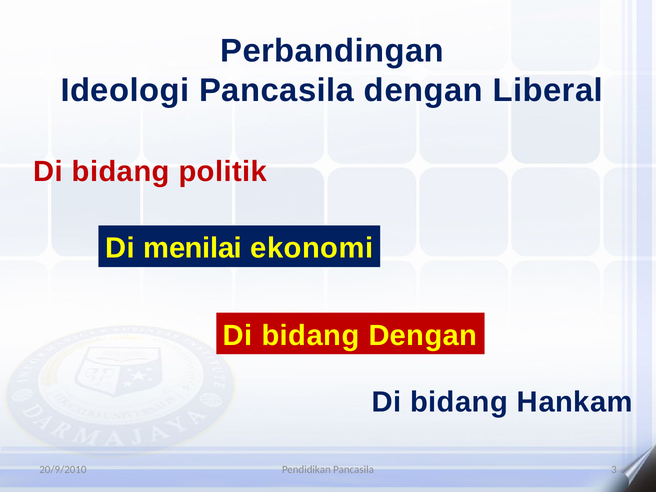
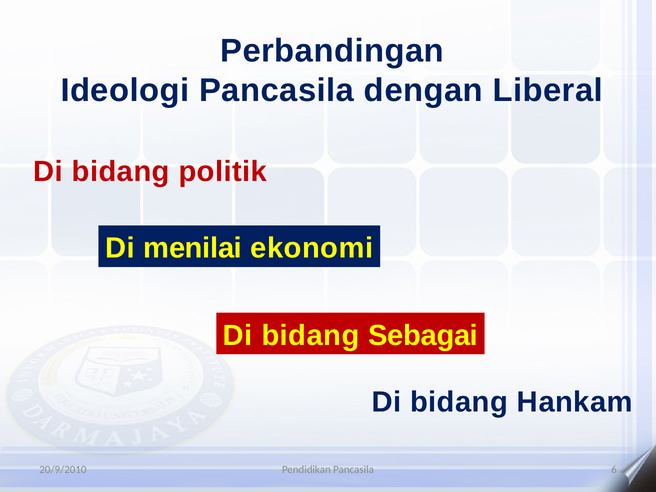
bidang Dengan: Dengan -> Sebagai
3: 3 -> 6
